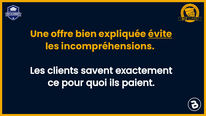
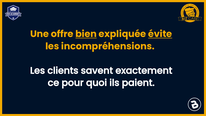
bien underline: none -> present
